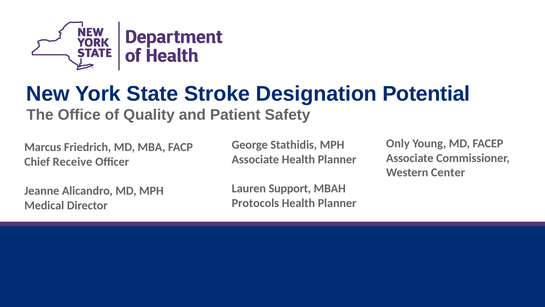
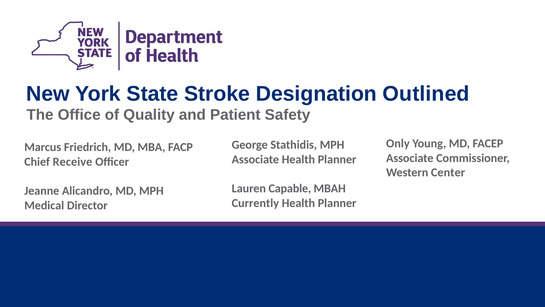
Potential: Potential -> Outlined
Support: Support -> Capable
Protocols: Protocols -> Currently
